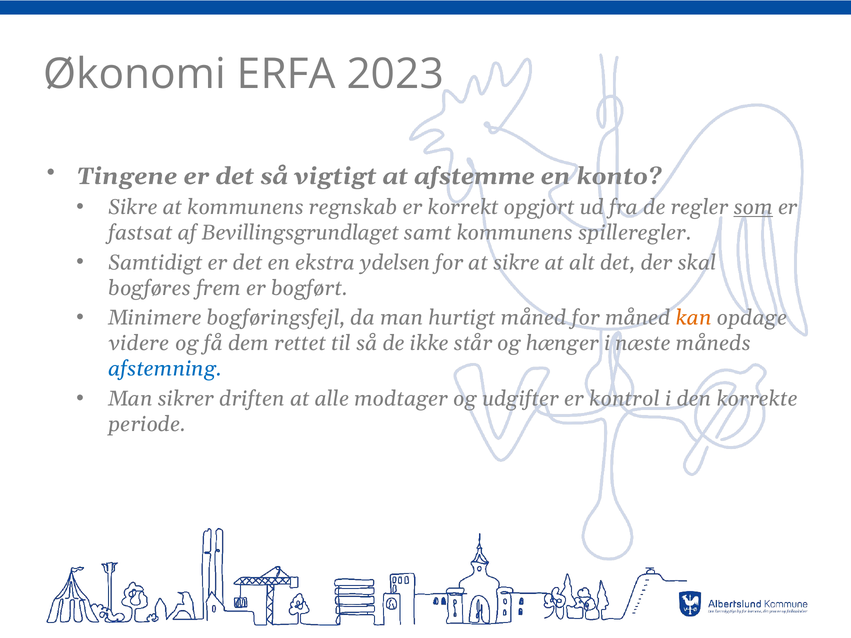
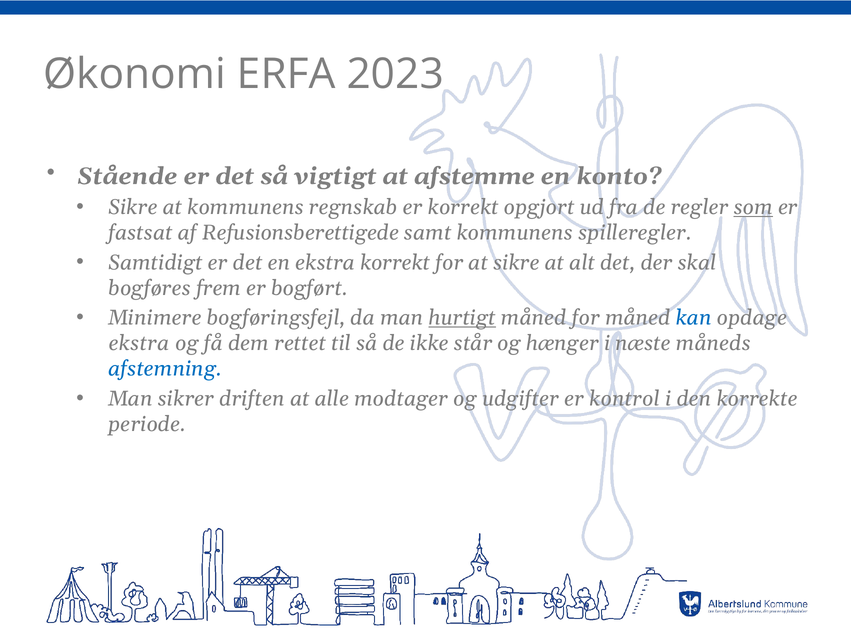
Tingene: Tingene -> Stående
Bevillingsgrundlaget: Bevillingsgrundlaget -> Refusionsberettigede
ekstra ydelsen: ydelsen -> korrekt
hurtigt underline: none -> present
kan colour: orange -> blue
videre at (139, 344): videre -> ekstra
